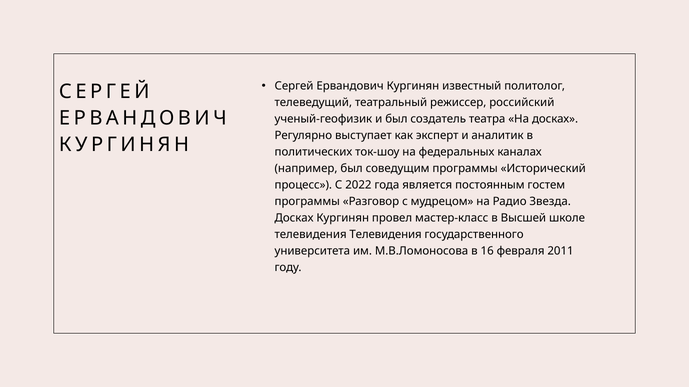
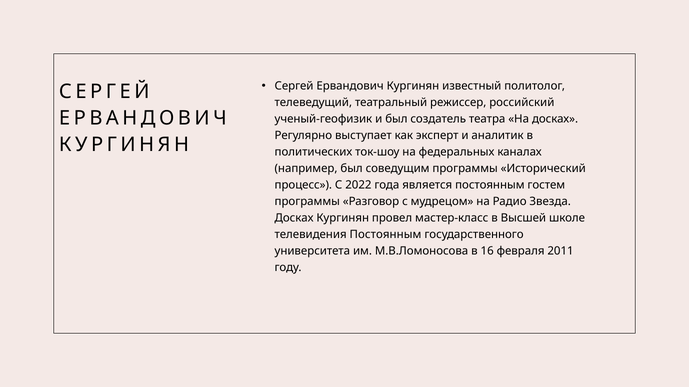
телевидения Телевидения: Телевидения -> Постоянным
